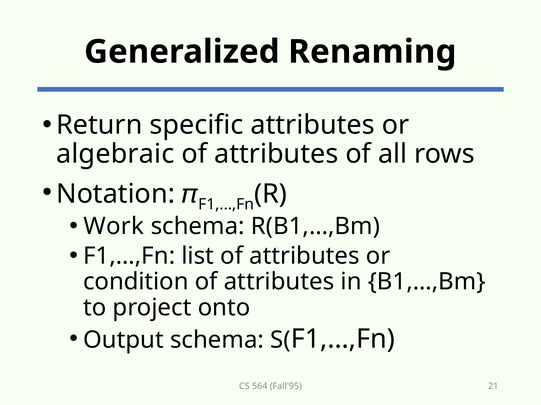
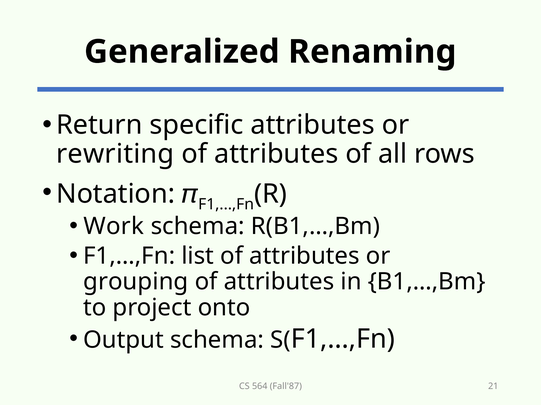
algebraic: algebraic -> rewriting
condition: condition -> grouping
Fall'95: Fall'95 -> Fall'87
